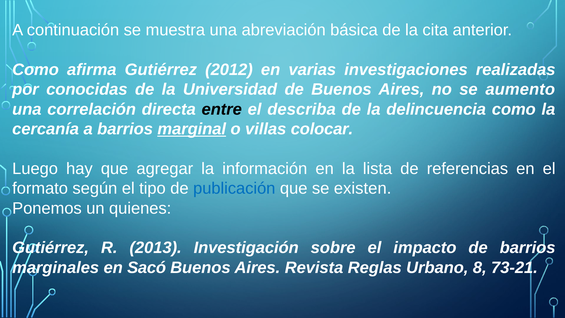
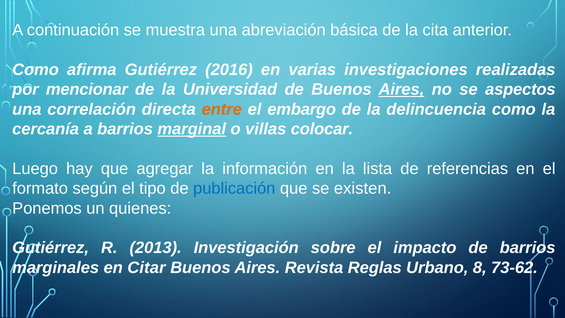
2012: 2012 -> 2016
conocidas: conocidas -> mencionar
Aires at (401, 89) underline: none -> present
aumento: aumento -> aspectos
entre colour: black -> orange
describa: describa -> embargo
Sacó: Sacó -> Citar
73-21: 73-21 -> 73-62
